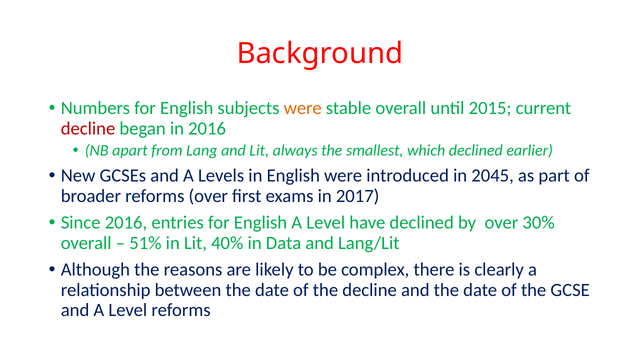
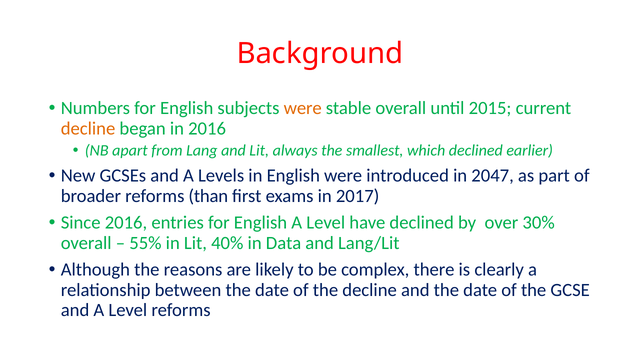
decline at (88, 128) colour: red -> orange
2045: 2045 -> 2047
reforms over: over -> than
51%: 51% -> 55%
